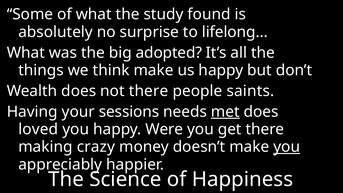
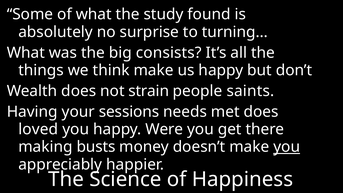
lifelong…: lifelong… -> turning…
adopted: adopted -> consists
not there: there -> strain
met underline: present -> none
crazy: crazy -> busts
